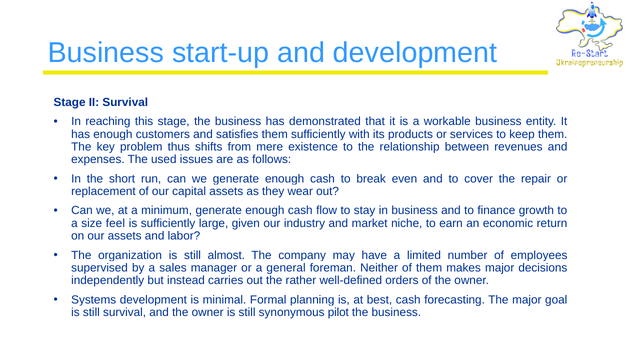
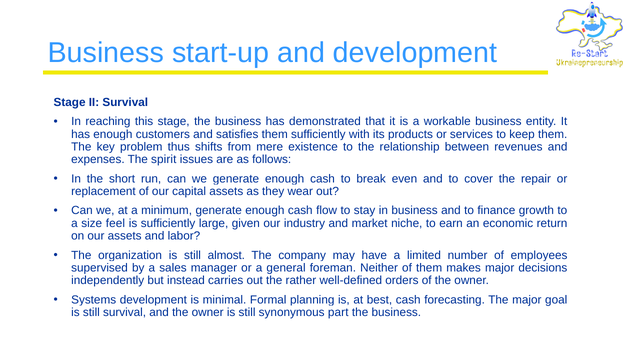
used: used -> spirit
pilot: pilot -> part
